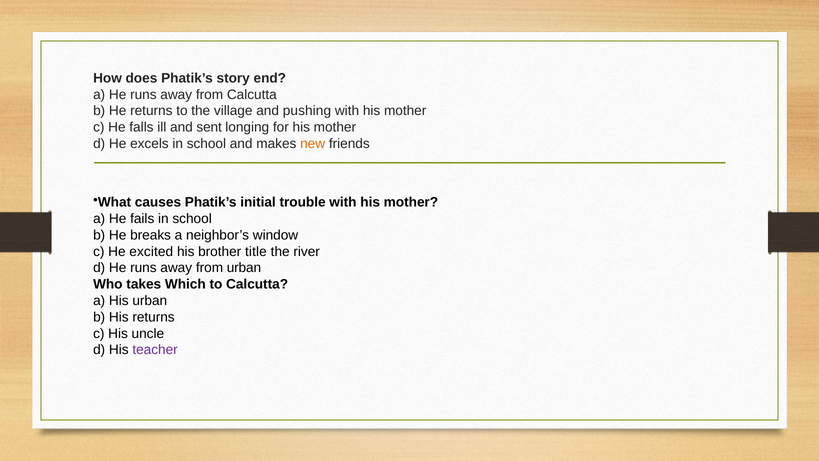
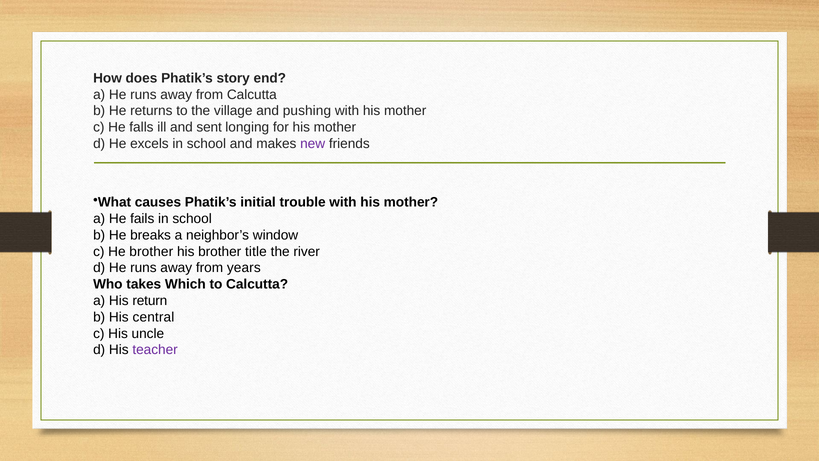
new colour: orange -> purple
He excited: excited -> brother
from urban: urban -> years
His urban: urban -> return
His returns: returns -> central
